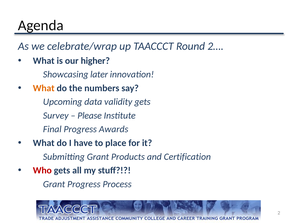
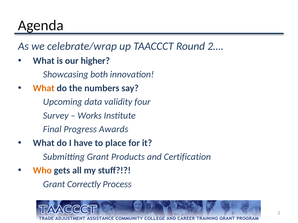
later: later -> both
validity gets: gets -> four
Please: Please -> Works
Who colour: red -> orange
Grant Progress: Progress -> Correctly
